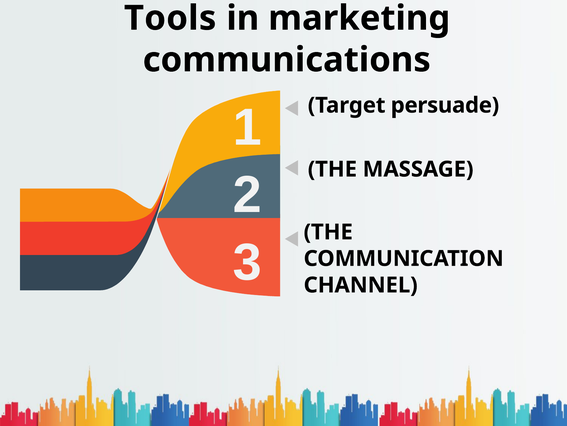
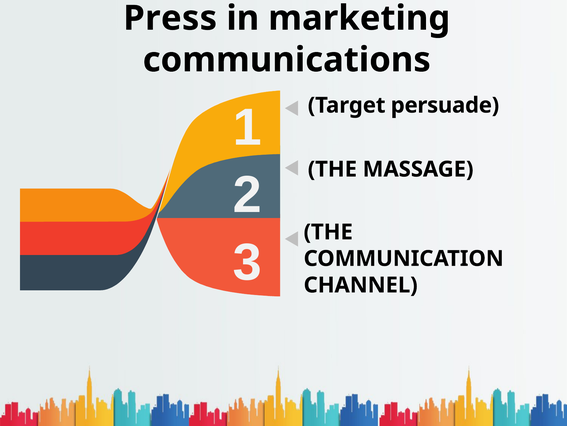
Tools: Tools -> Press
